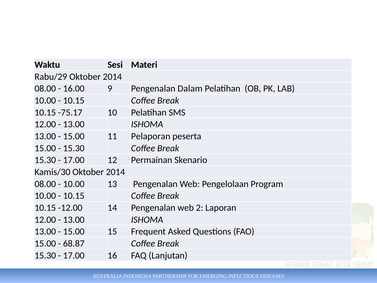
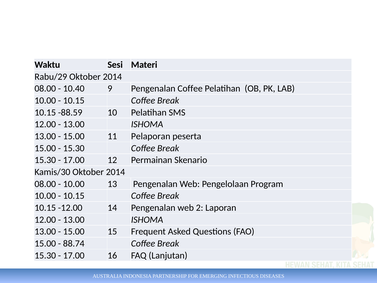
16.00: 16.00 -> 10.40
Pengenalan Dalam: Dalam -> Coffee
-75.17: -75.17 -> -88.59
68.87: 68.87 -> 88.74
